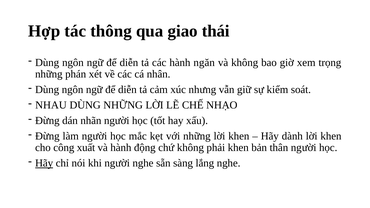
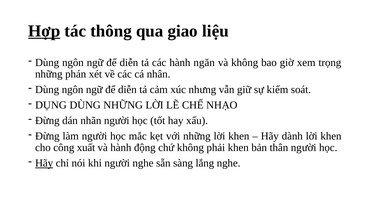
Hợp underline: none -> present
thái: thái -> liệu
NHAU: NHAU -> DỤNG
